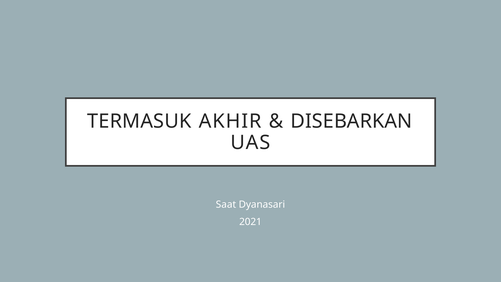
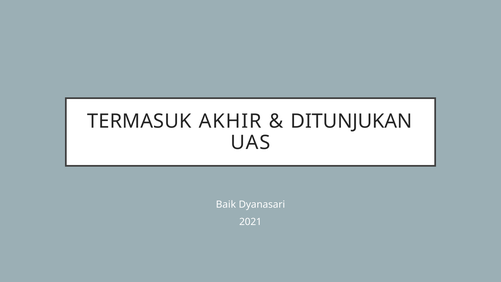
DISEBARKAN: DISEBARKAN -> DITUNJUKAN
Saat: Saat -> Baik
